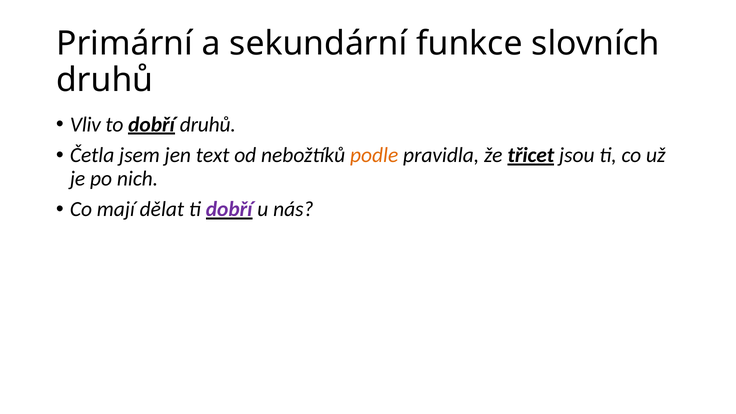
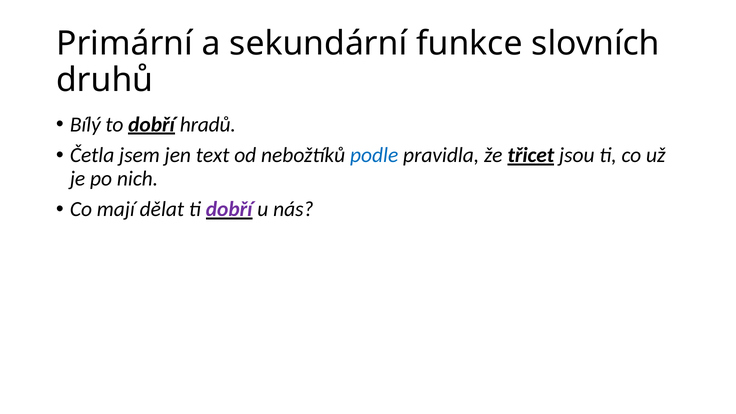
Vliv: Vliv -> Bílý
dobří druhů: druhů -> hradů
podle colour: orange -> blue
